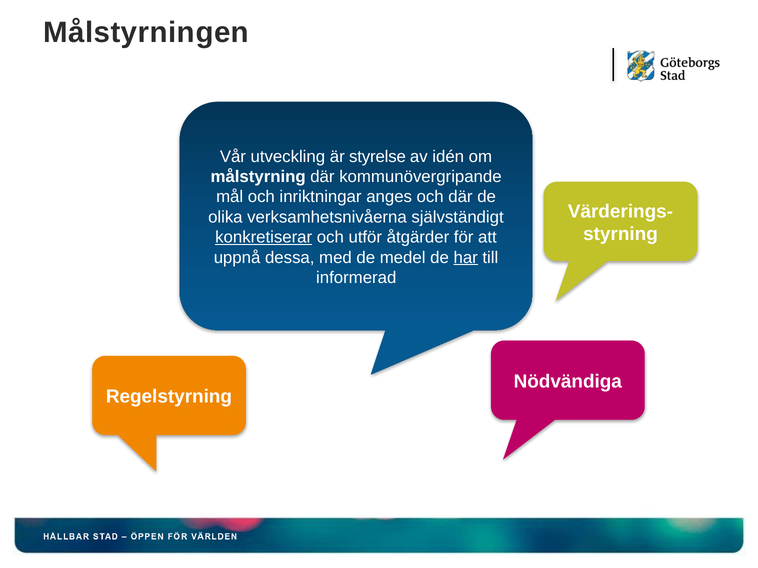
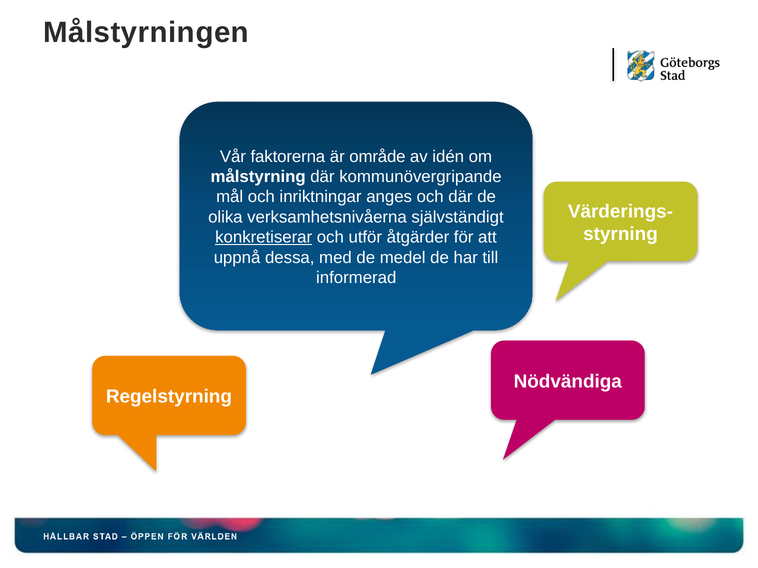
utveckling: utveckling -> faktorerna
styrelse: styrelse -> område
har underline: present -> none
